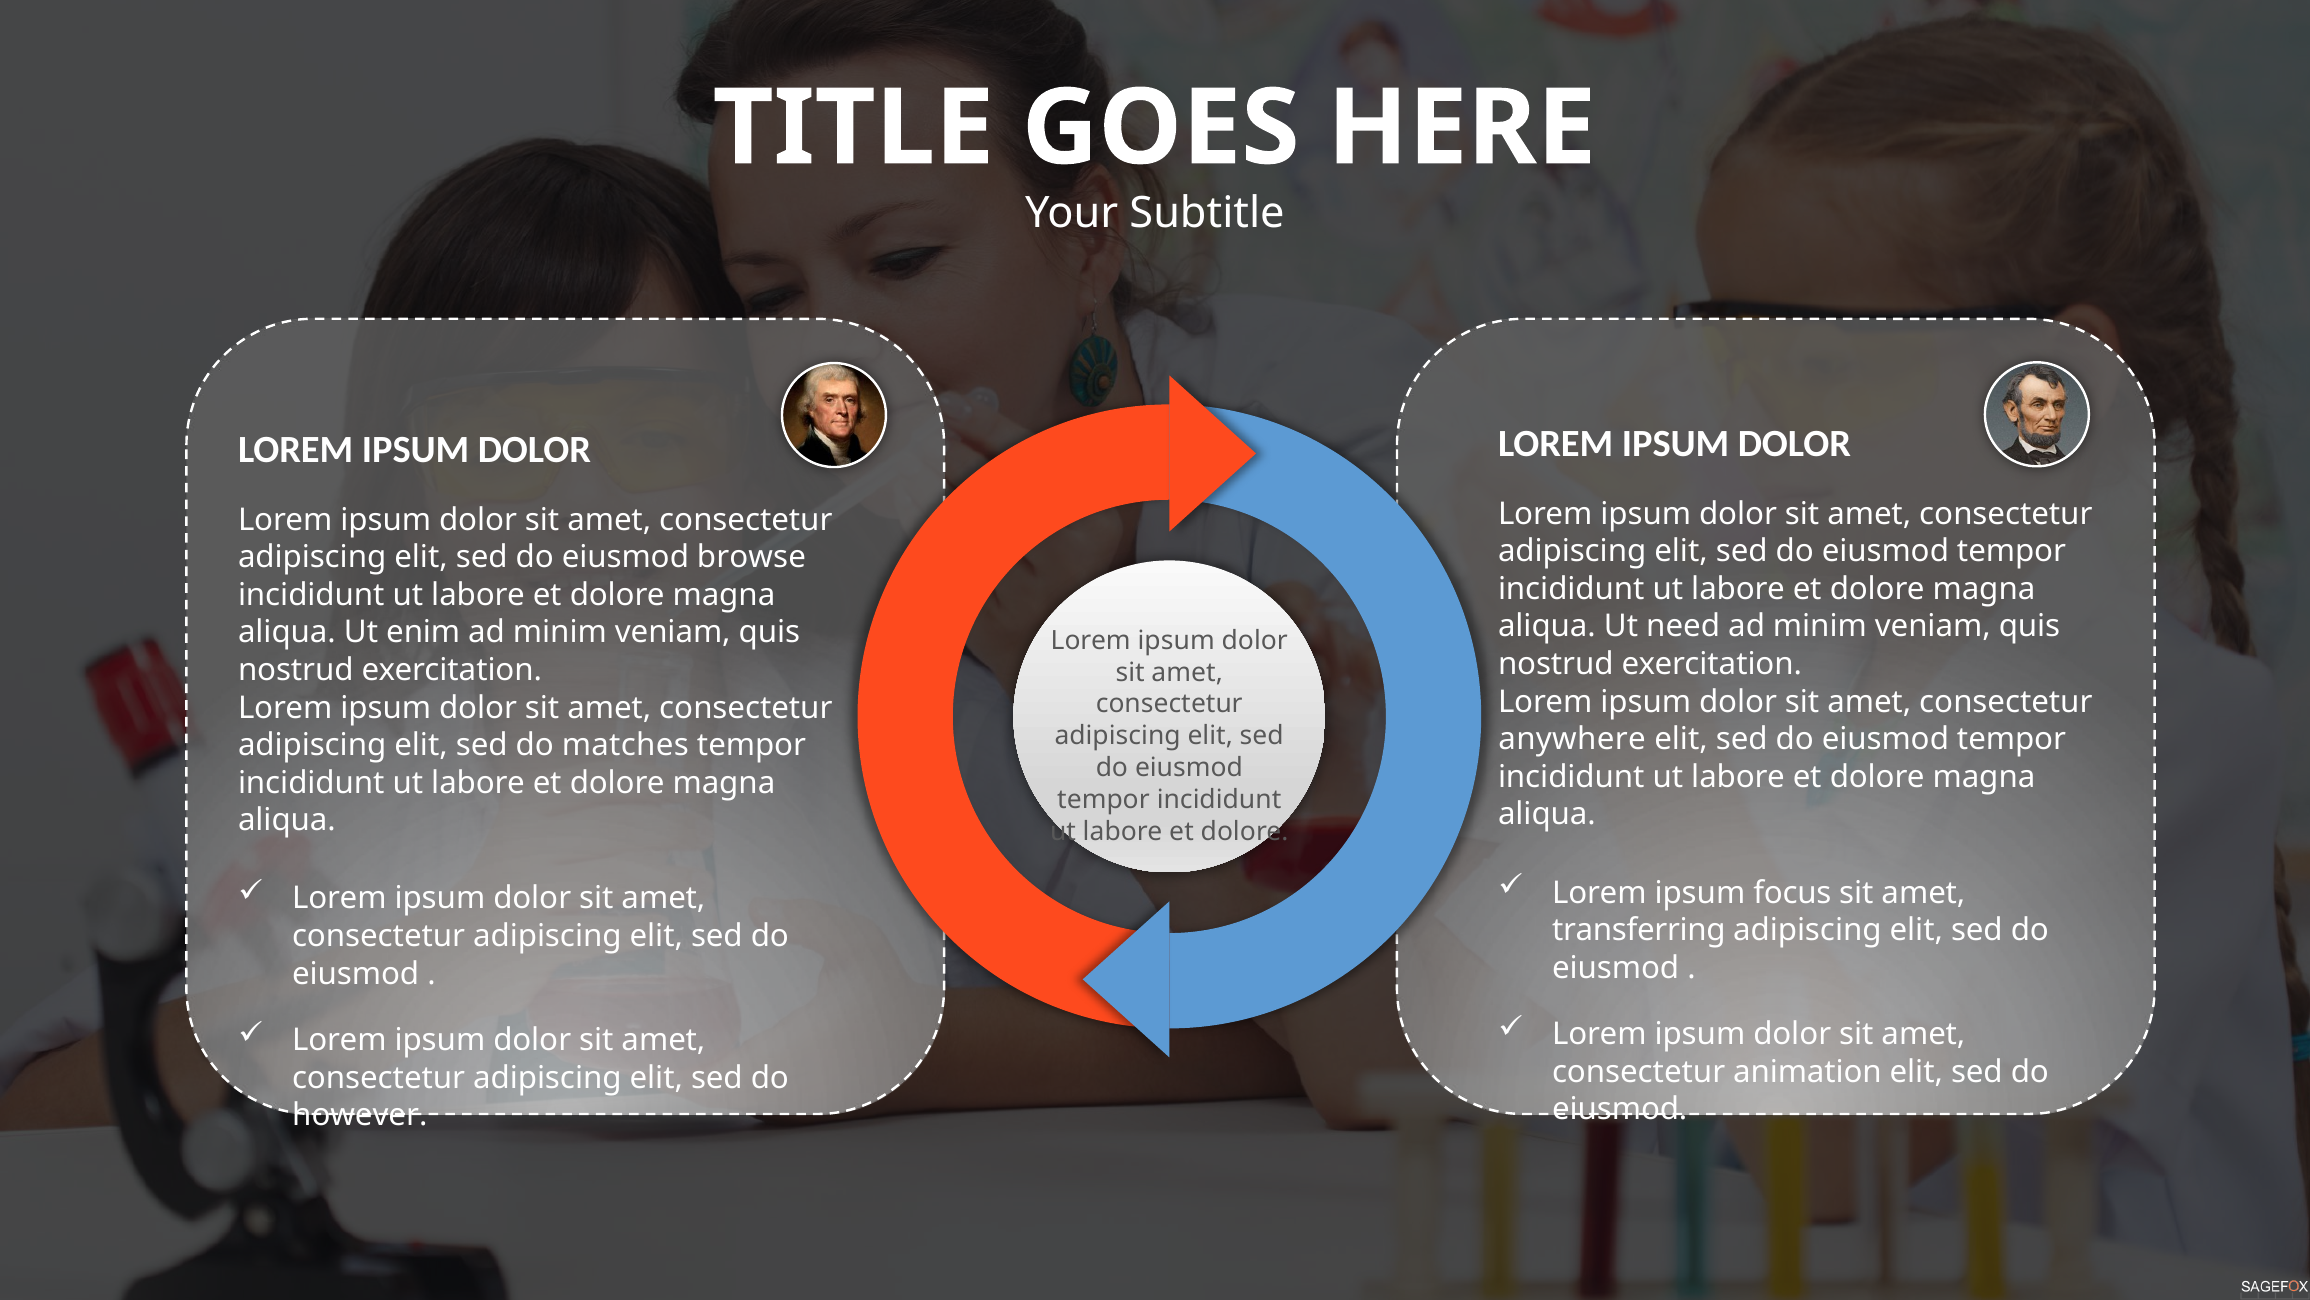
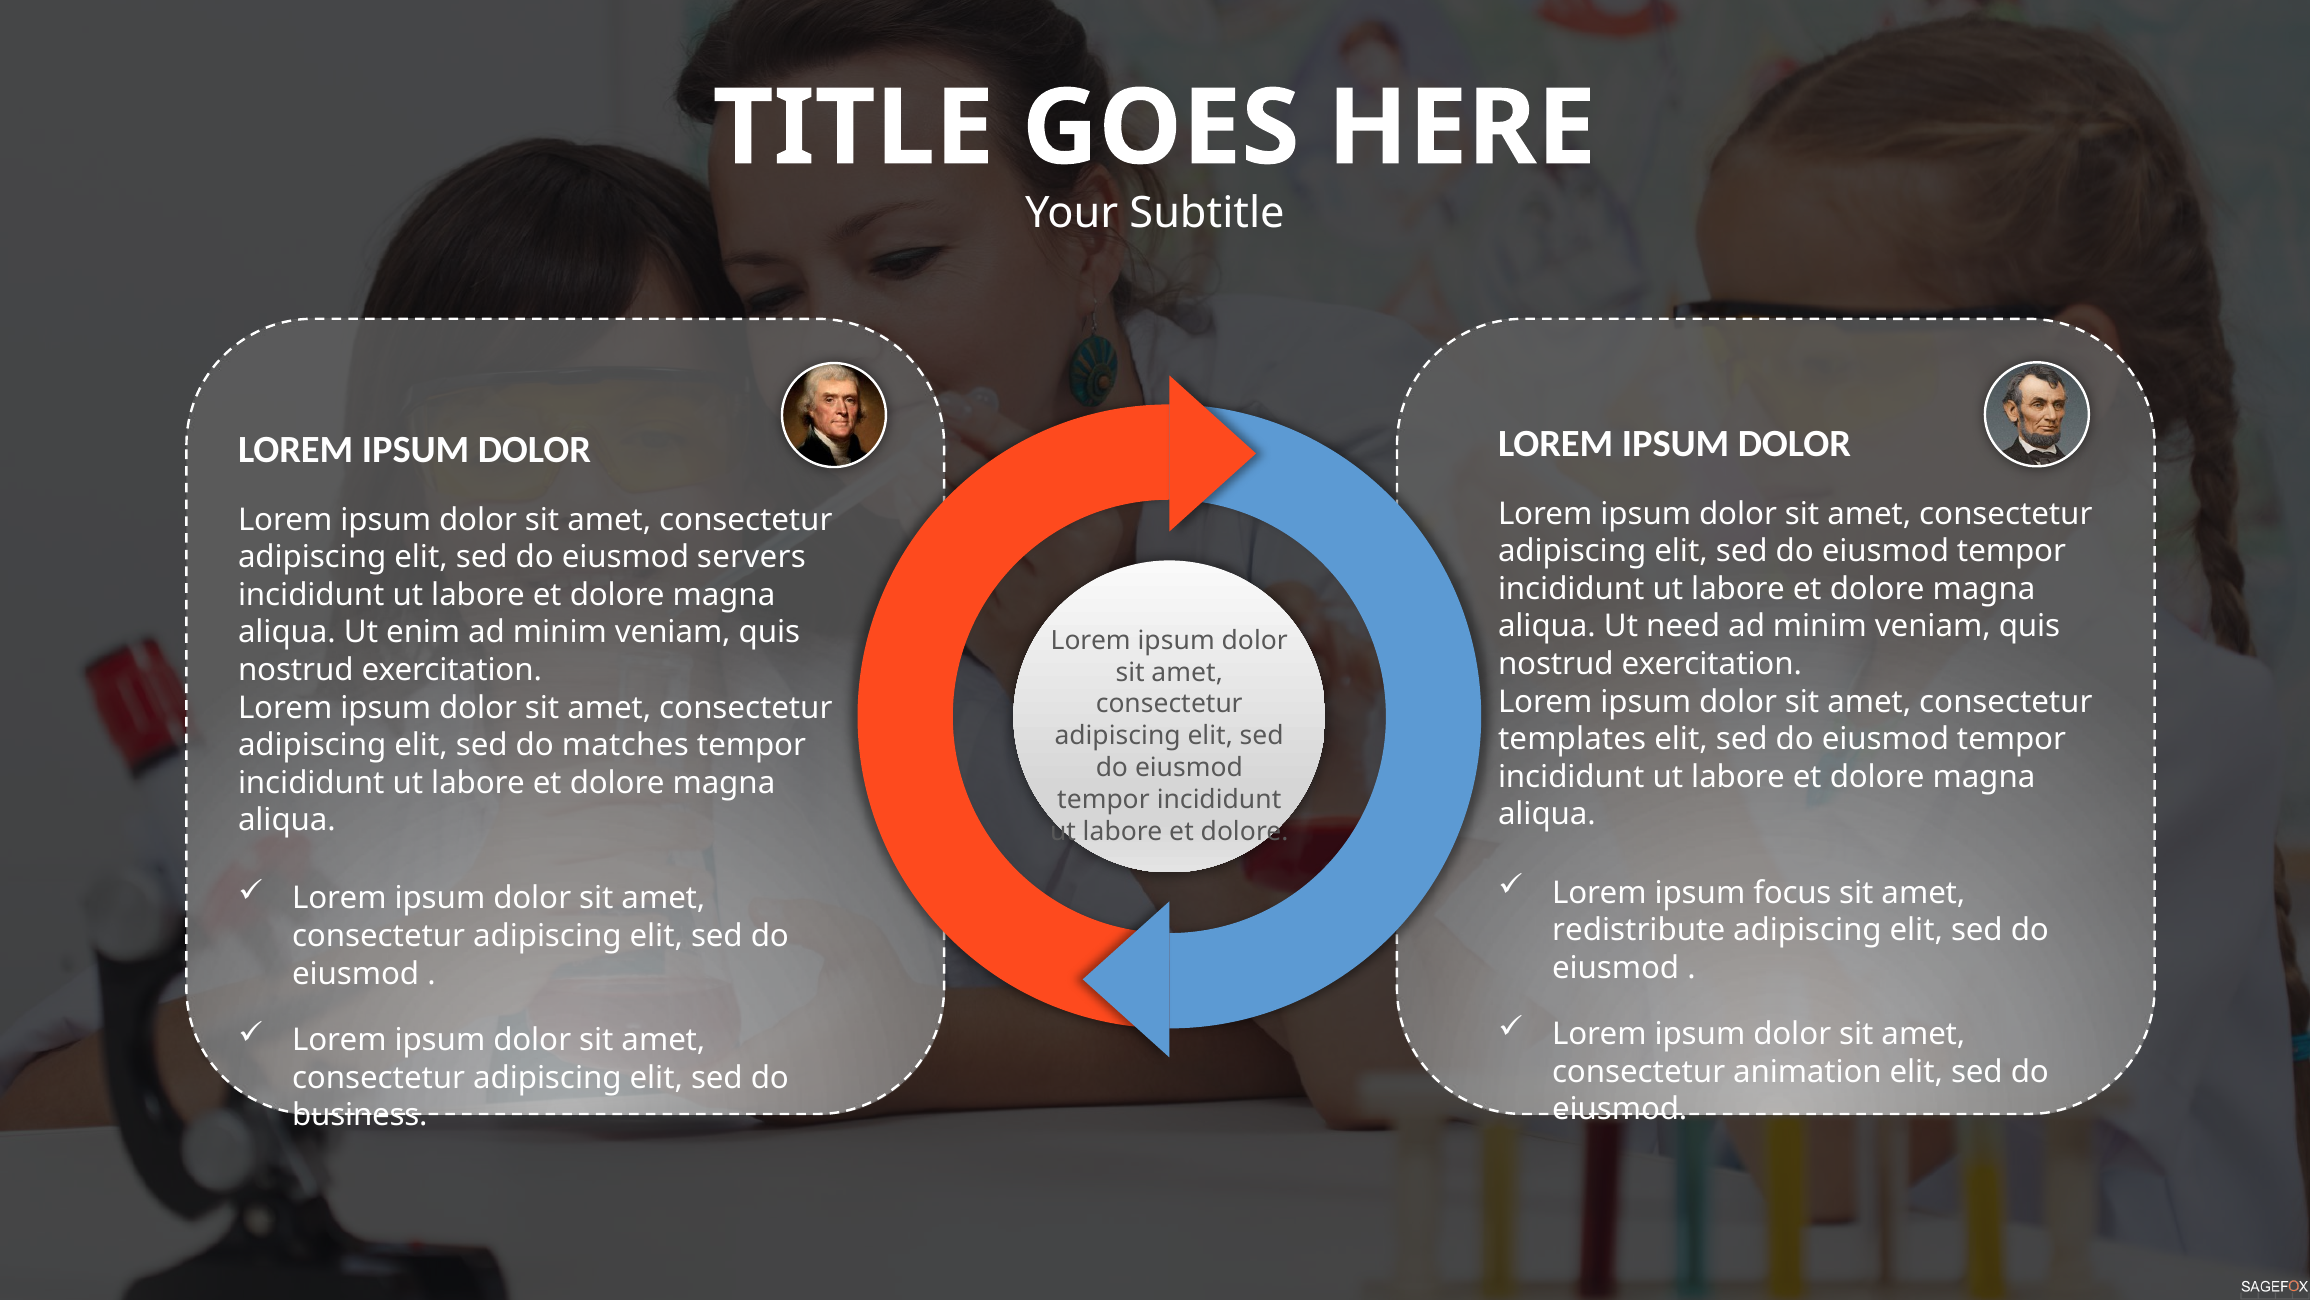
browse: browse -> servers
anywhere: anywhere -> templates
transferring: transferring -> redistribute
however: however -> business
